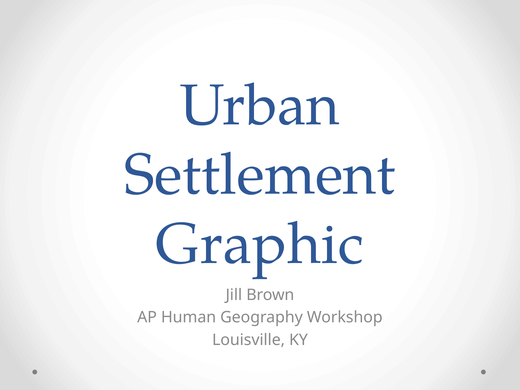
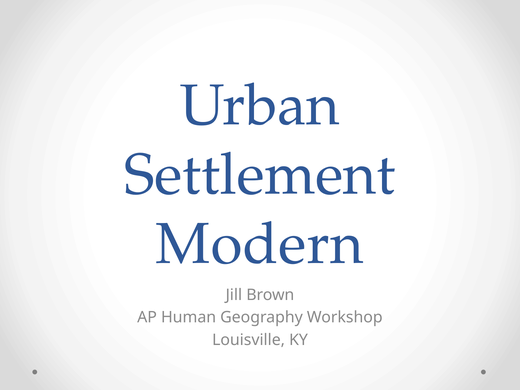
Graphic: Graphic -> Modern
